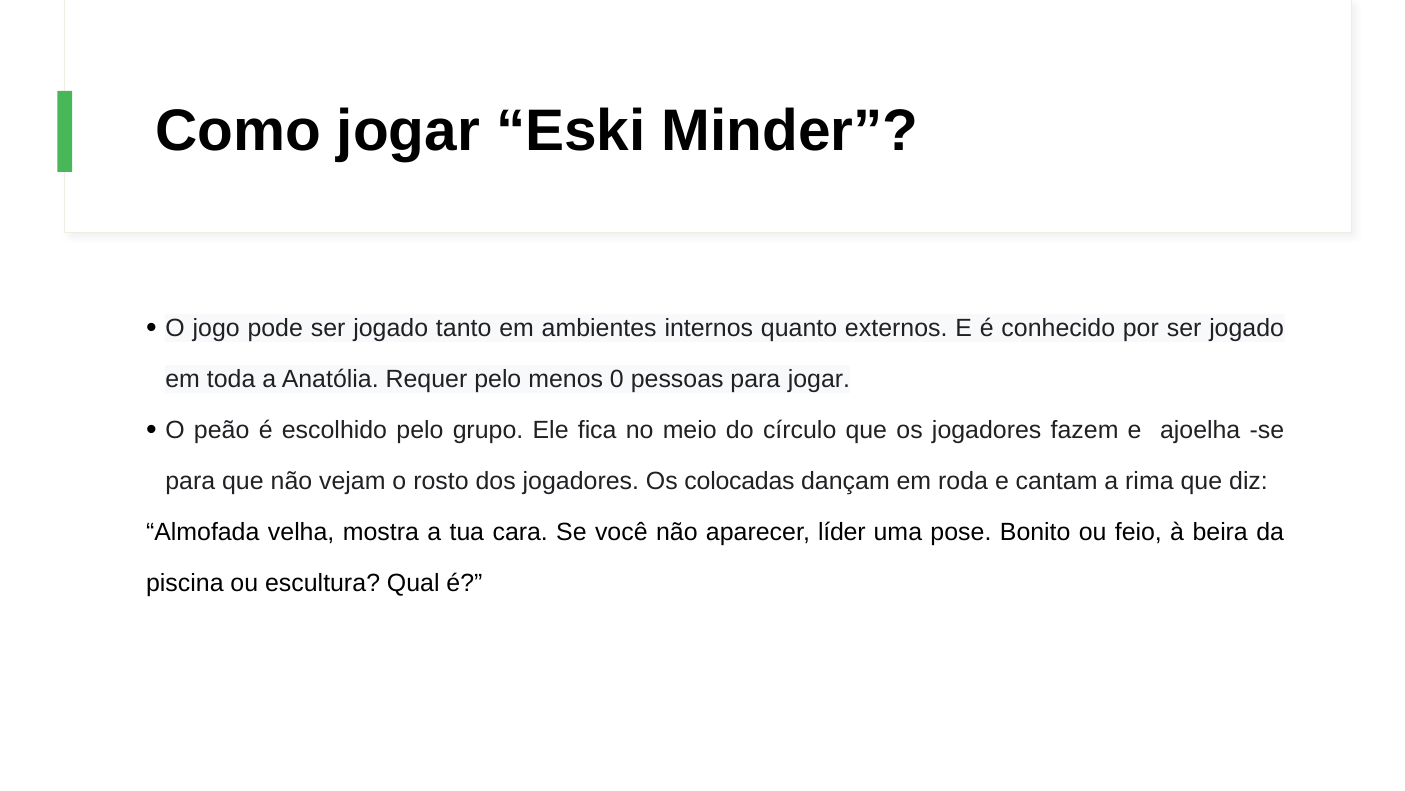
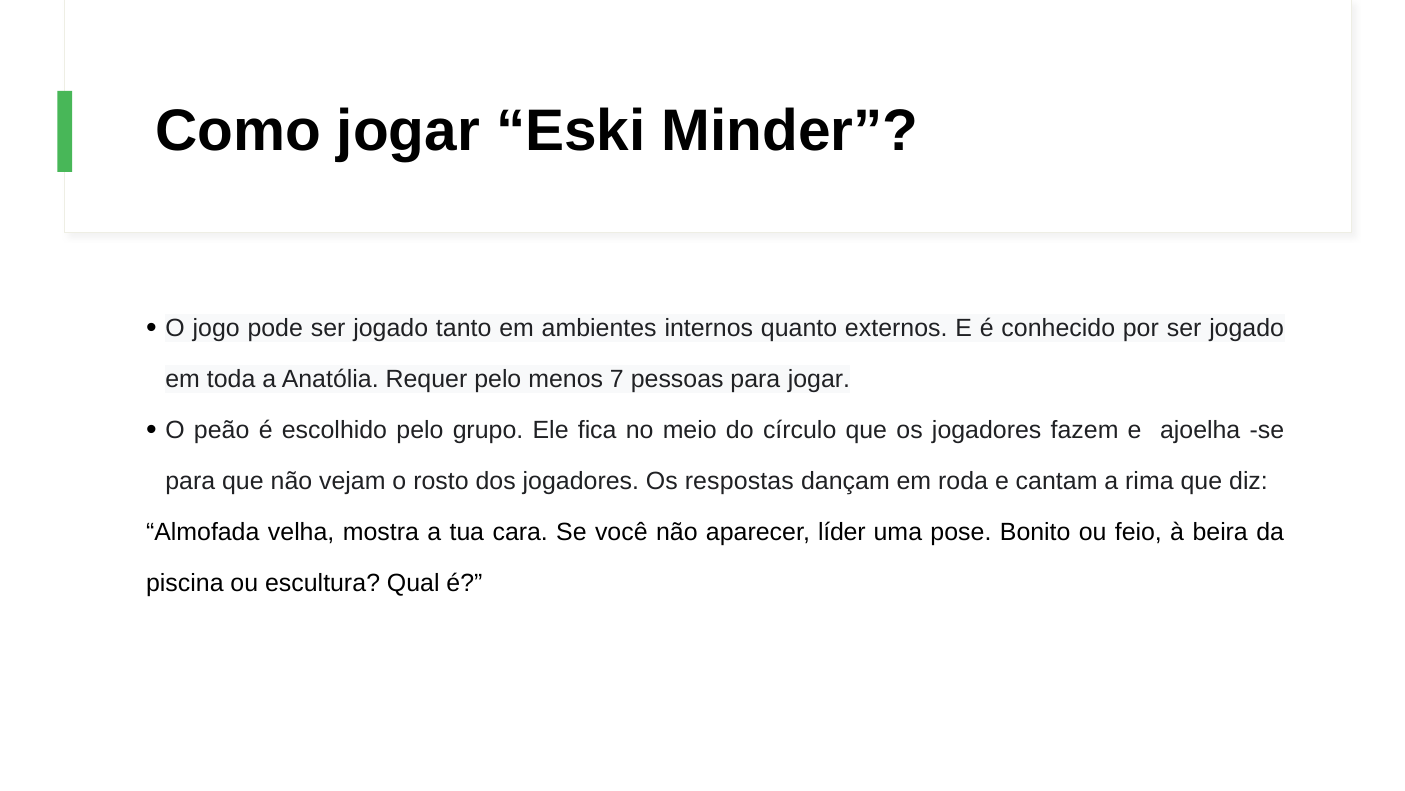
0: 0 -> 7
colocadas: colocadas -> respostas
